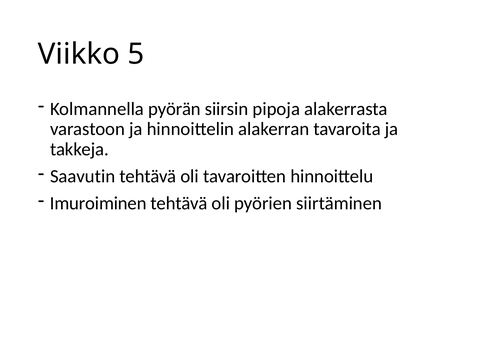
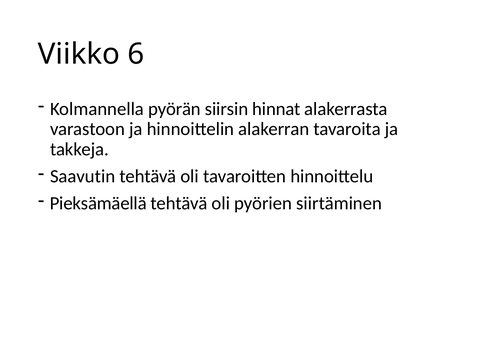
5: 5 -> 6
pipoja: pipoja -> hinnat
Imuroiminen: Imuroiminen -> Pieksämäellä
